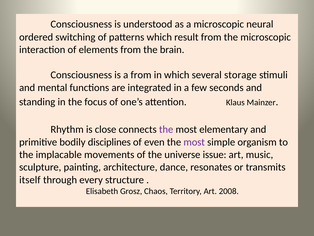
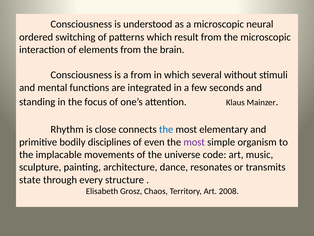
storage: storage -> without
the at (166, 129) colour: purple -> blue
issue: issue -> code
itself: itself -> state
